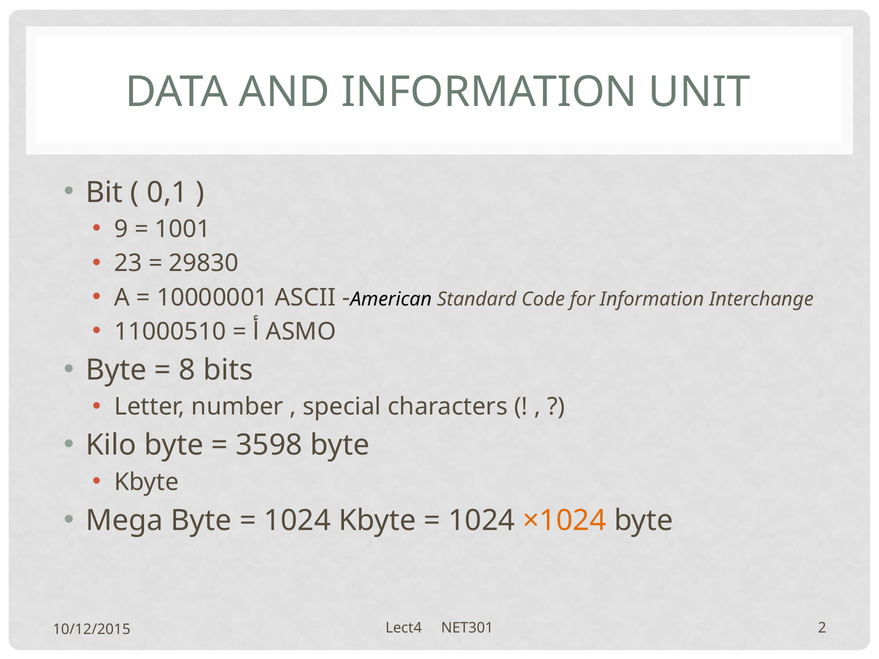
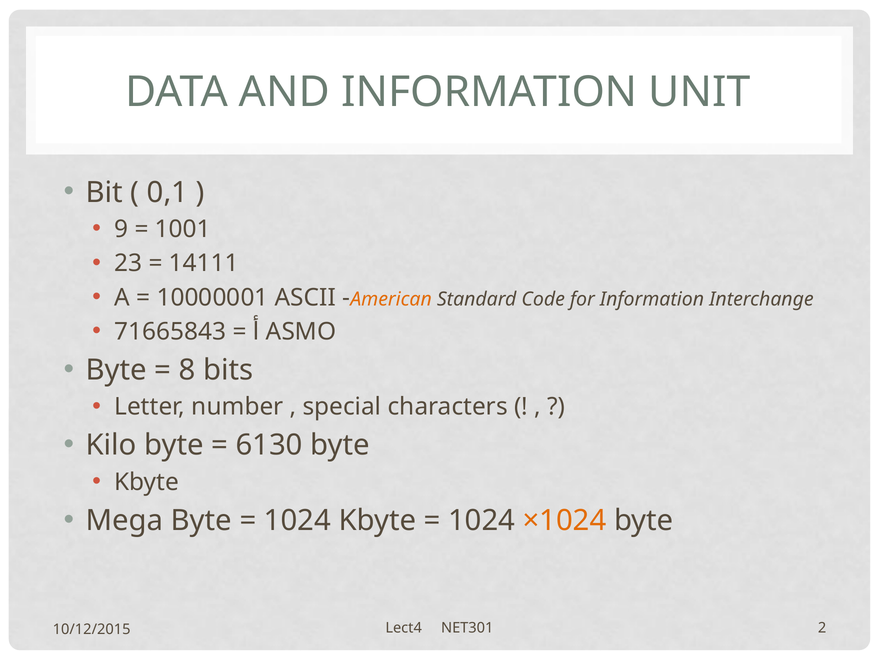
29830: 29830 -> 14111
American colour: black -> orange
11000510: 11000510 -> 71665843
3598: 3598 -> 6130
